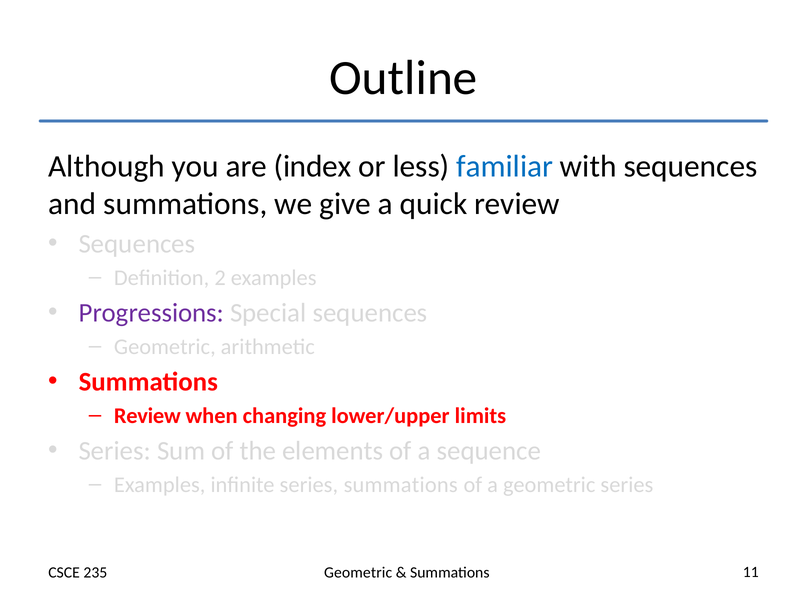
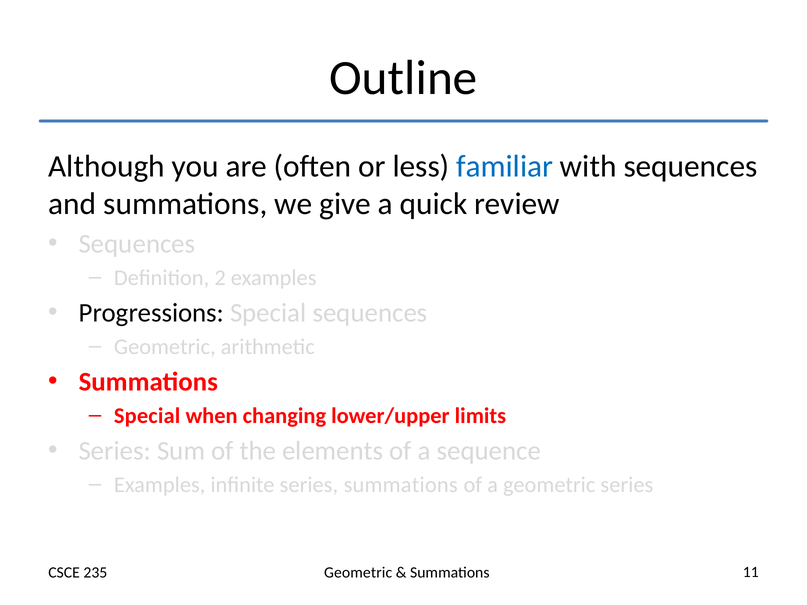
index: index -> often
Progressions colour: purple -> black
Review at (147, 416): Review -> Special
